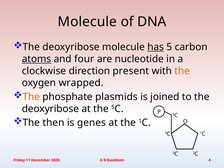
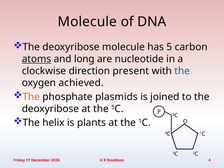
has underline: present -> none
four: four -> long
the at (182, 71) colour: orange -> blue
wrapped: wrapped -> achieved
then: then -> helix
genes: genes -> plants
